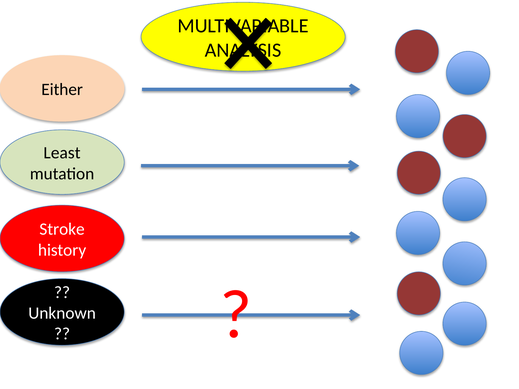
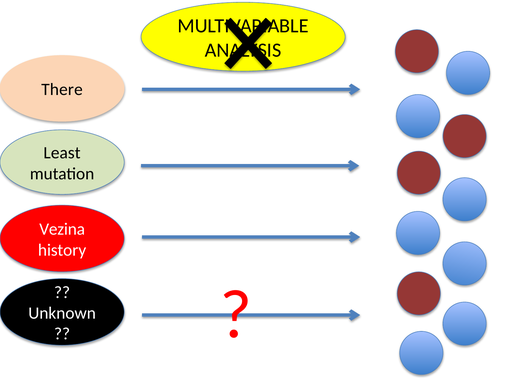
Either: Either -> There
Stroke: Stroke -> Vezina
